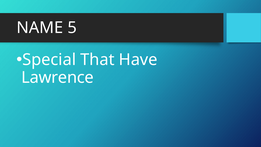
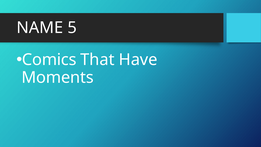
Special: Special -> Comics
Lawrence: Lawrence -> Moments
